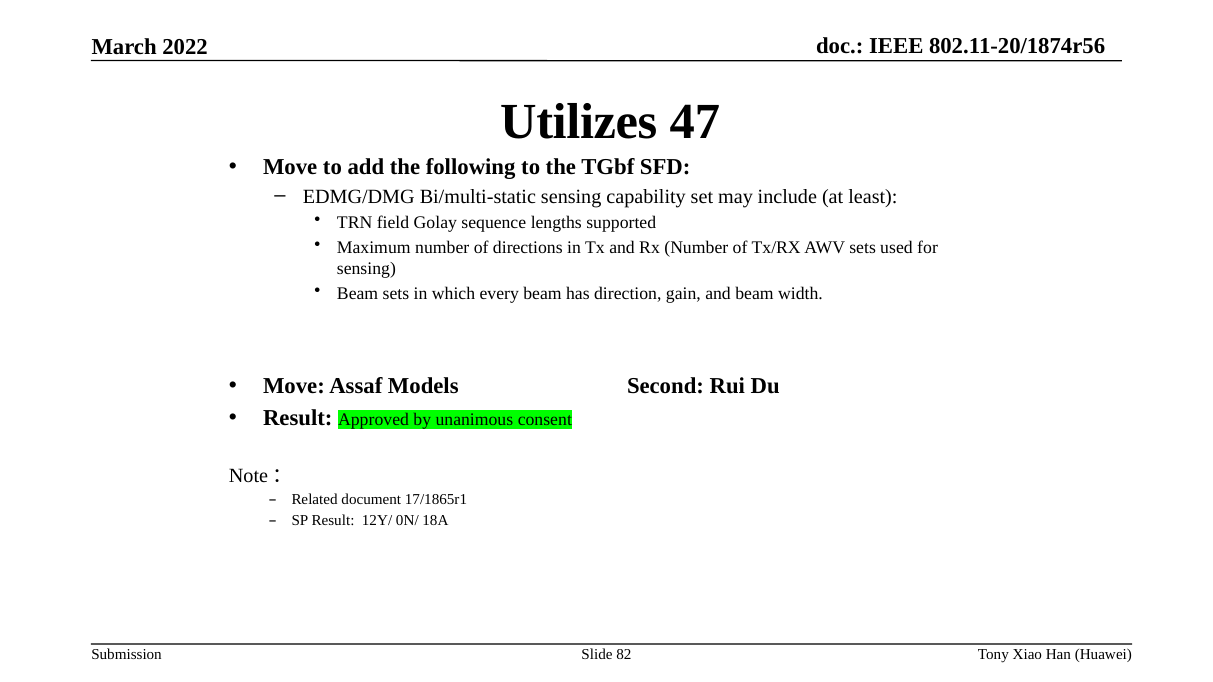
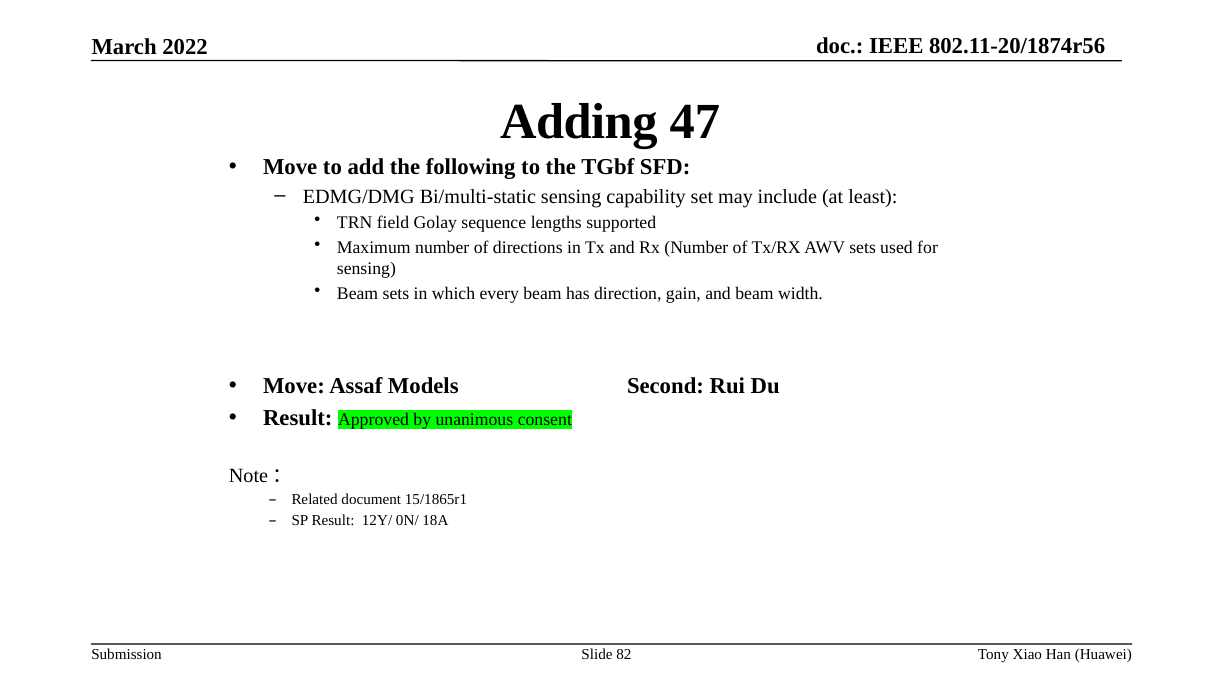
Utilizes: Utilizes -> Adding
17/1865r1: 17/1865r1 -> 15/1865r1
